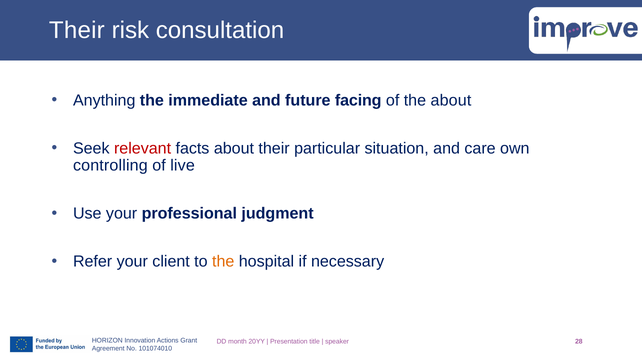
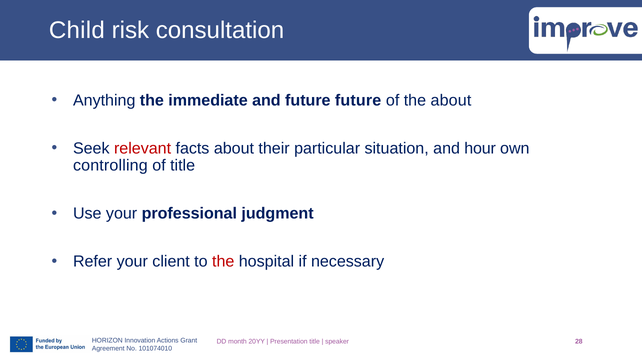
Their at (77, 30): Their -> Child
future facing: facing -> future
care: care -> hour
of live: live -> title
the at (223, 262) colour: orange -> red
